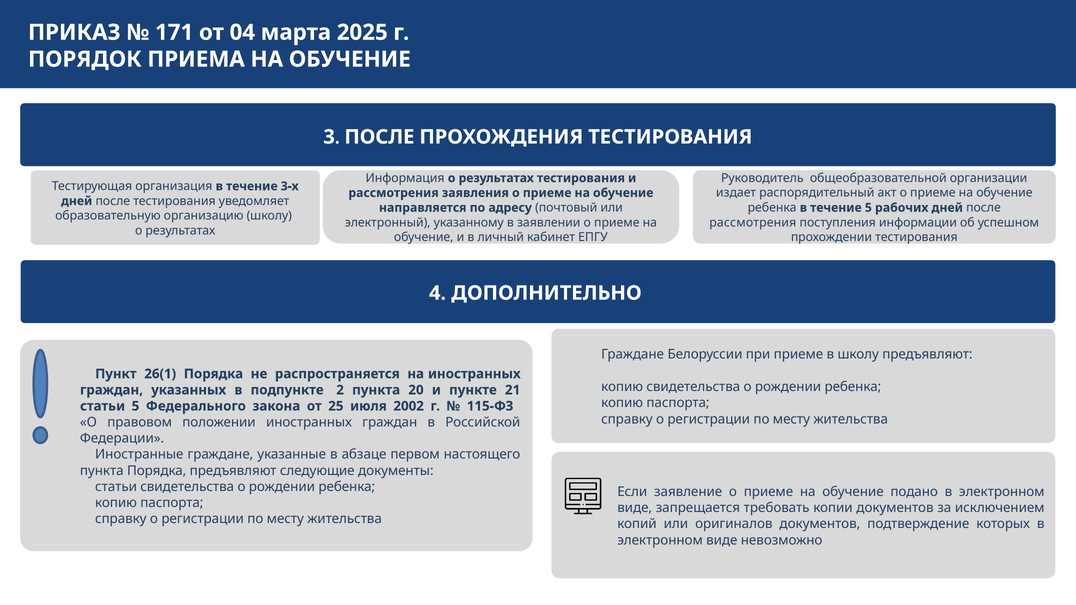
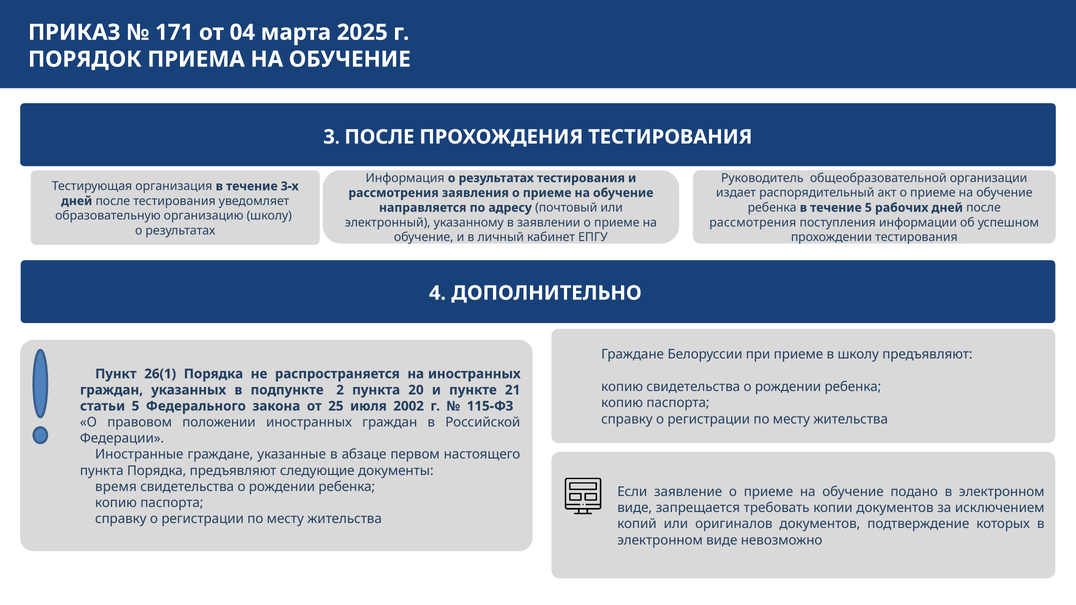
статьи at (116, 487): статьи -> время
